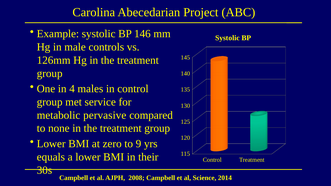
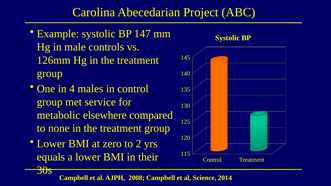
146: 146 -> 147
pervasive: pervasive -> elsewhere
9: 9 -> 2
